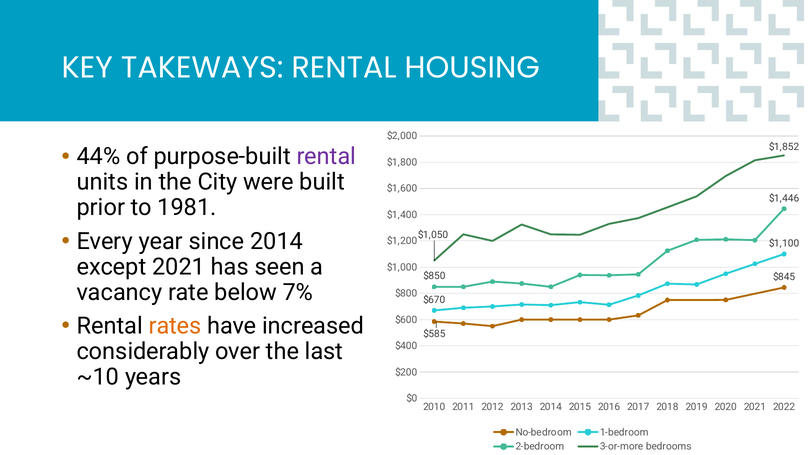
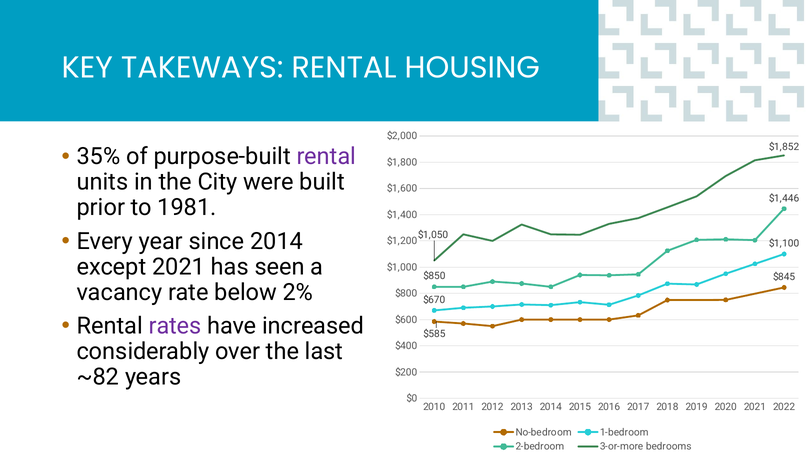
44%: 44% -> 35%
7%: 7% -> 2%
rates colour: orange -> purple
~10: ~10 -> ~82
